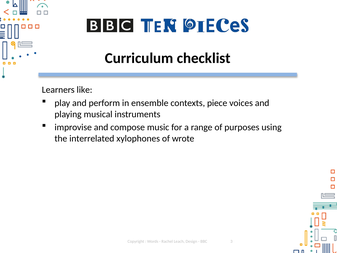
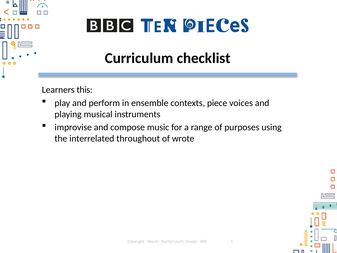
like: like -> this
xylophones: xylophones -> throughout
